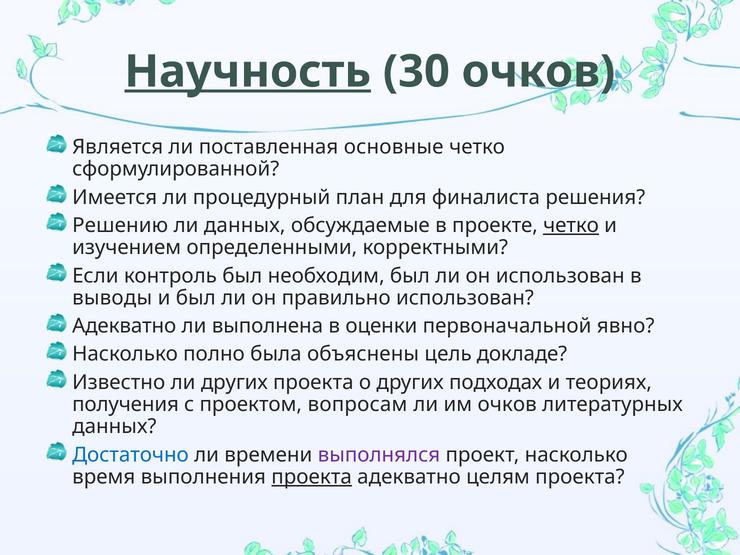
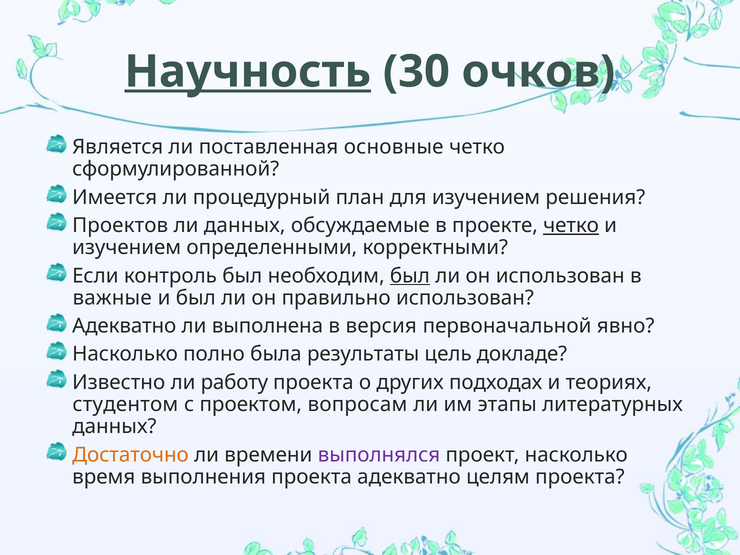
для финалиста: финалиста -> изучением
Решению: Решению -> Проектов
был at (410, 276) underline: none -> present
выводы: выводы -> важные
оценки: оценки -> версия
объяснены: объяснены -> результаты
ли других: других -> работу
получения: получения -> студентом
им очков: очков -> этапы
Достаточно colour: blue -> orange
проекта at (312, 477) underline: present -> none
